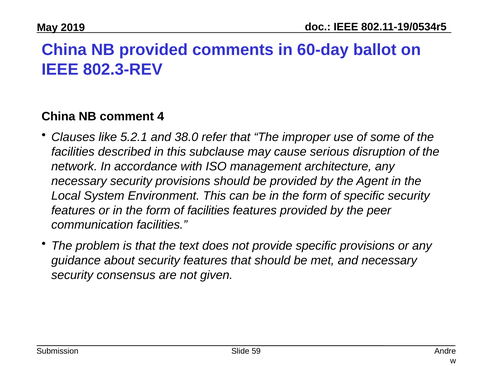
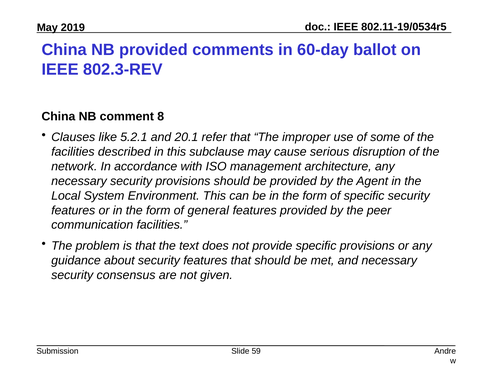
4: 4 -> 8
38.0: 38.0 -> 20.1
of facilities: facilities -> general
